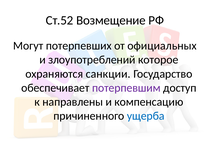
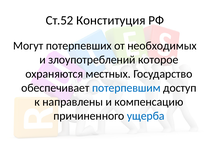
Возмещение: Возмещение -> Конституция
официальных: официальных -> необходимых
санкции: санкции -> местных
потерпевшим colour: purple -> blue
